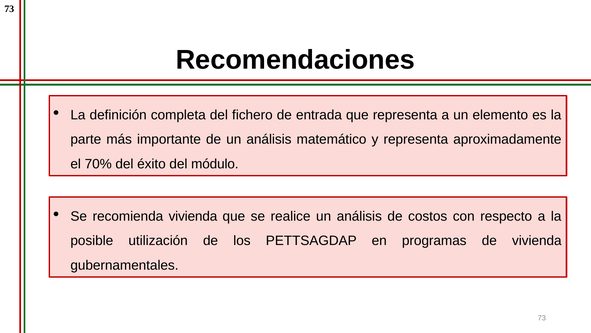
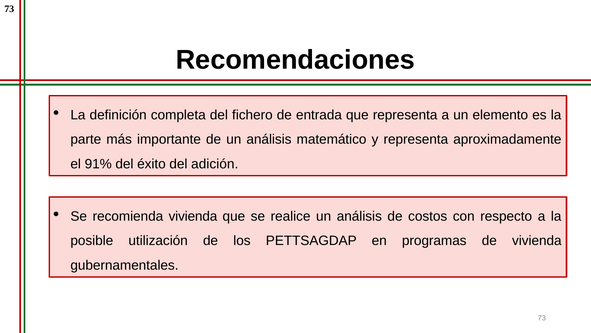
70%: 70% -> 91%
módulo: módulo -> adición
